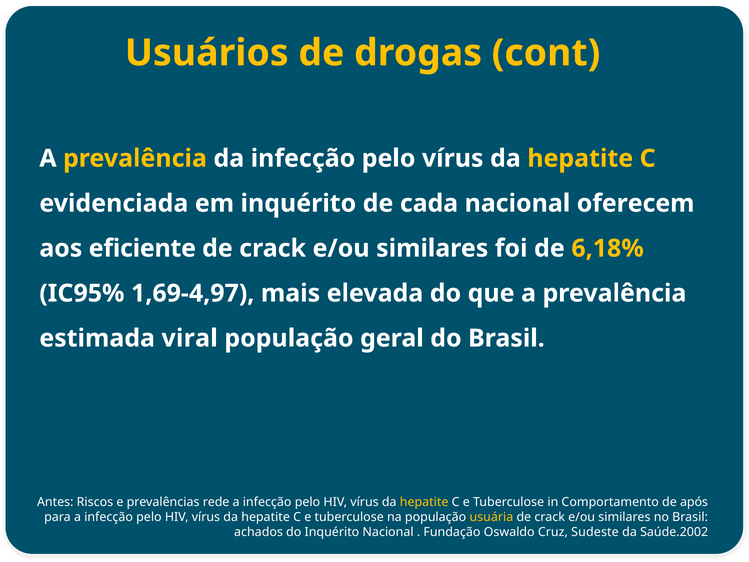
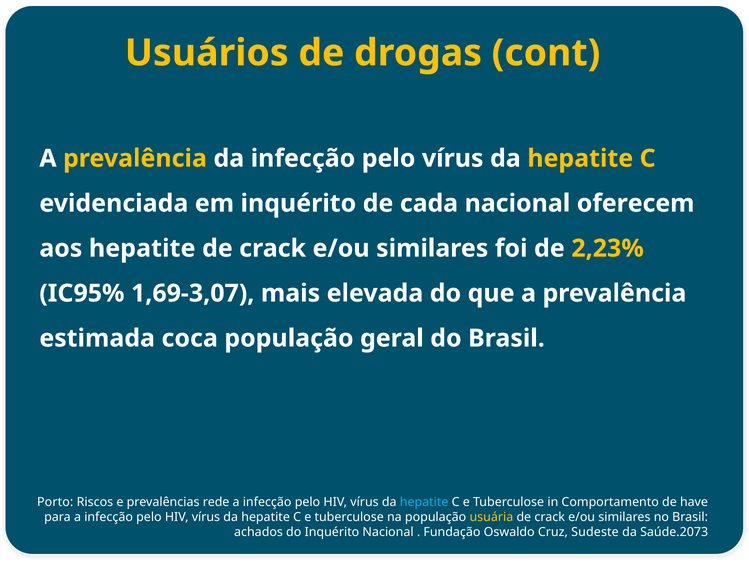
aos eficiente: eficiente -> hepatite
6,18%: 6,18% -> 2,23%
1,69-4,97: 1,69-4,97 -> 1,69-3,07
viral: viral -> coca
Antes: Antes -> Porto
hepatite at (424, 502) colour: yellow -> light blue
após: após -> have
Saúde.2002: Saúde.2002 -> Saúde.2073
